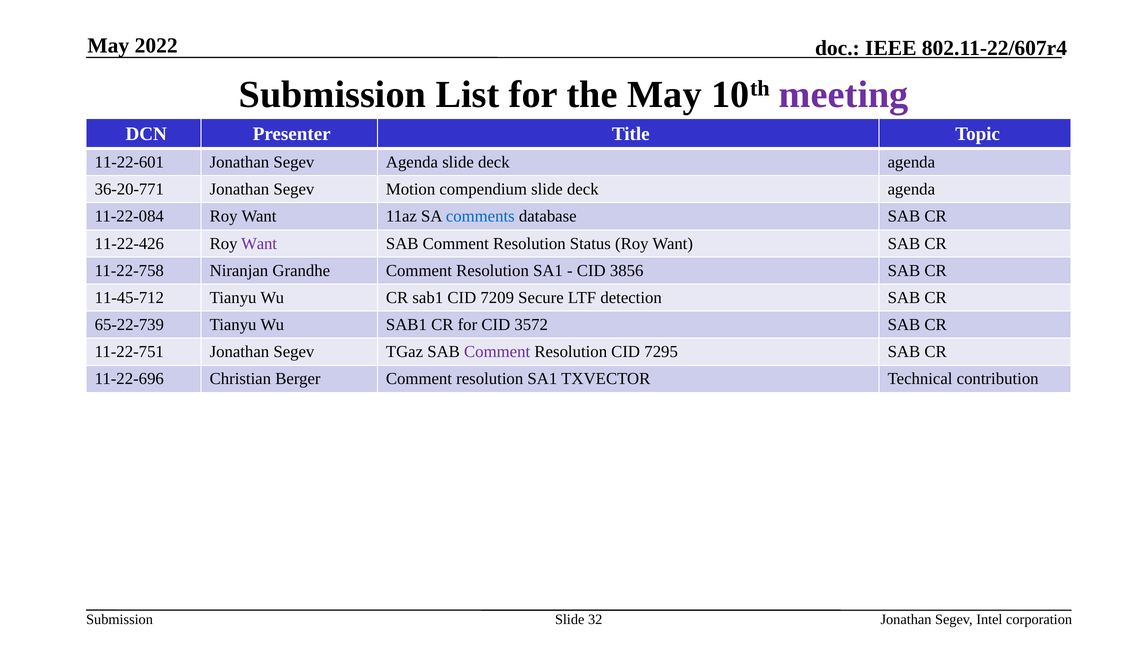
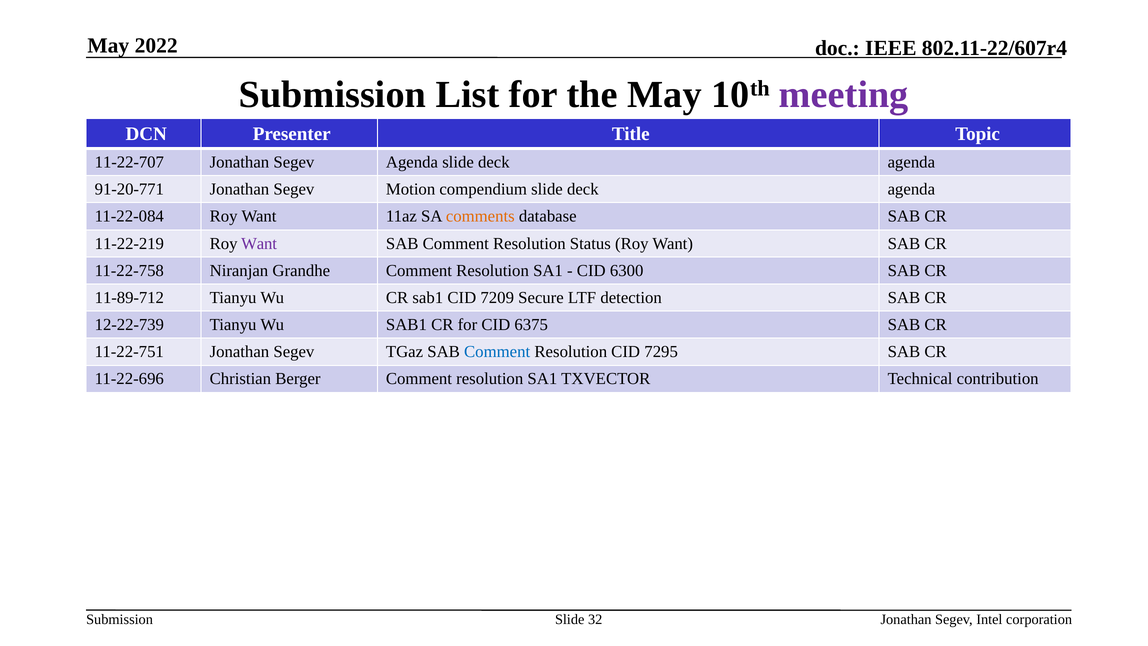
11-22-601: 11-22-601 -> 11-22-707
36-20-771: 36-20-771 -> 91-20-771
comments colour: blue -> orange
11-22-426: 11-22-426 -> 11-22-219
3856: 3856 -> 6300
11-45-712: 11-45-712 -> 11-89-712
65-22-739: 65-22-739 -> 12-22-739
3572: 3572 -> 6375
Comment at (497, 352) colour: purple -> blue
